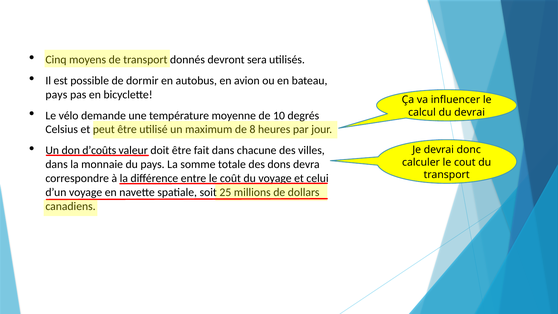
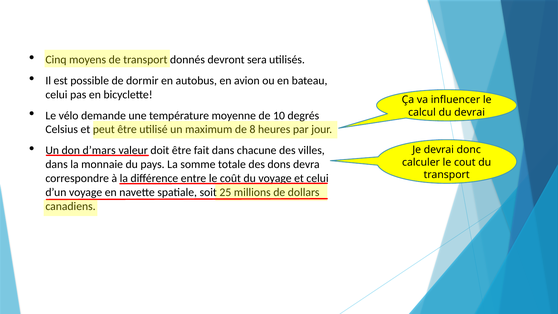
pays at (56, 95): pays -> celui
d’coûts: d’coûts -> d’mars
